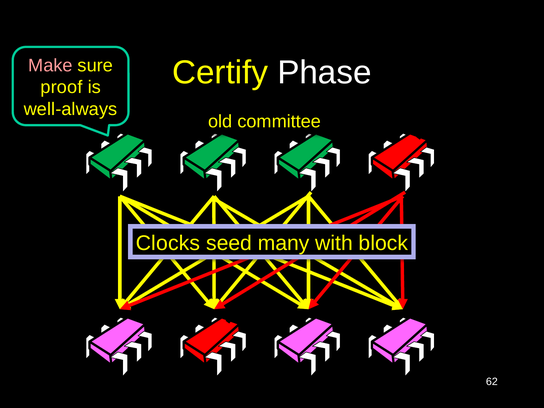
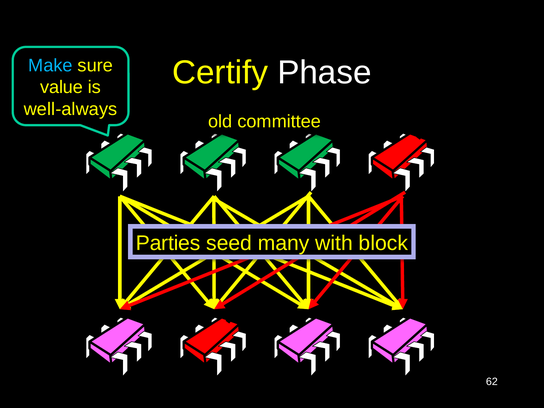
Make colour: pink -> light blue
proof: proof -> value
Clocks: Clocks -> Parties
